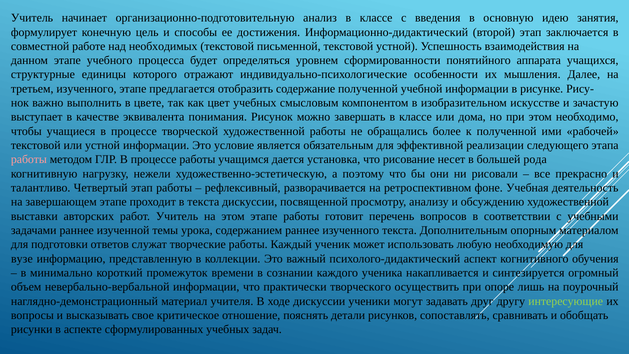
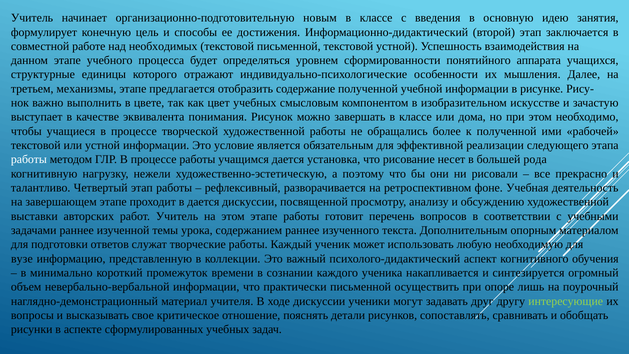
анализ: анализ -> новым
третьем изученного: изученного -> механизмы
работы at (29, 159) colour: pink -> white
в текста: текста -> дается
практически творческого: творческого -> письменной
